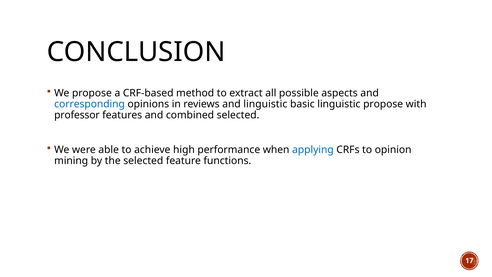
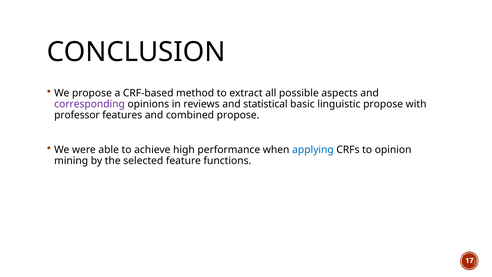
corresponding colour: blue -> purple
and linguistic: linguistic -> statistical
combined selected: selected -> propose
